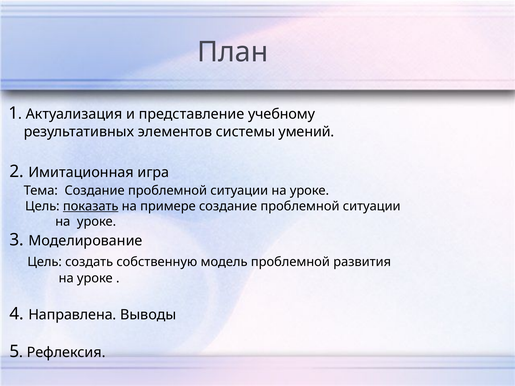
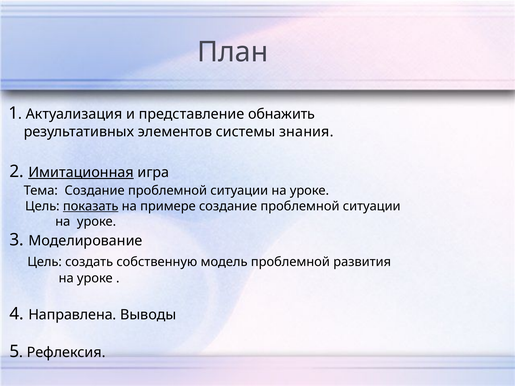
учебному: учебному -> обнажить
умений: умений -> знания
Имитационная underline: none -> present
